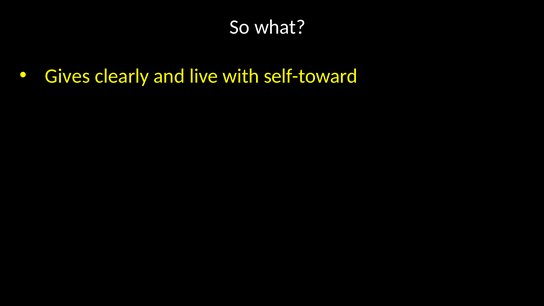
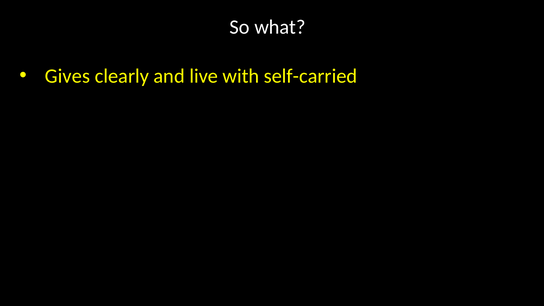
self-toward: self-toward -> self-carried
